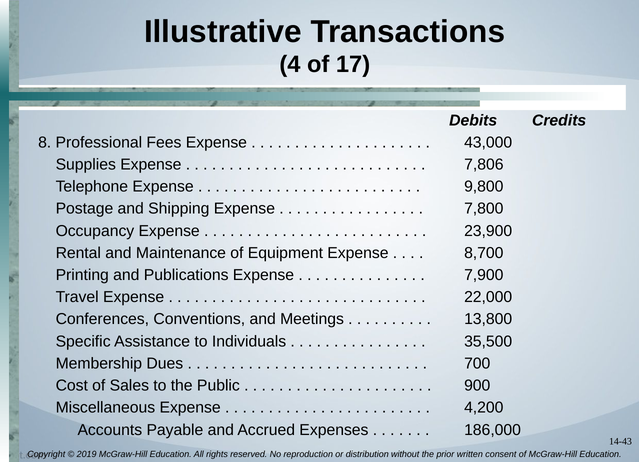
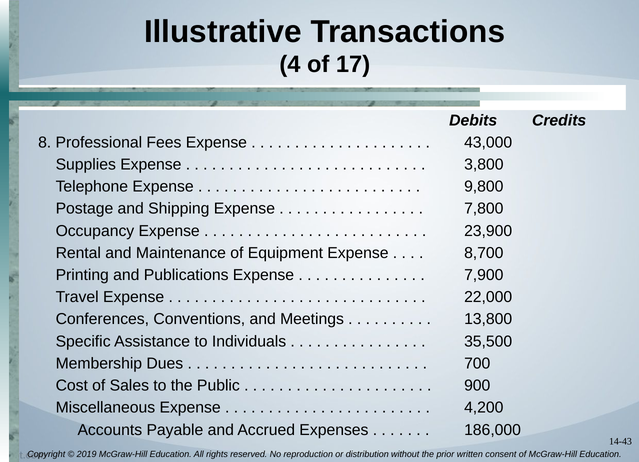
7,806: 7,806 -> 3,800
